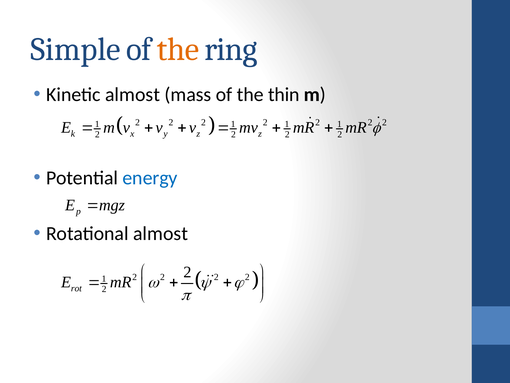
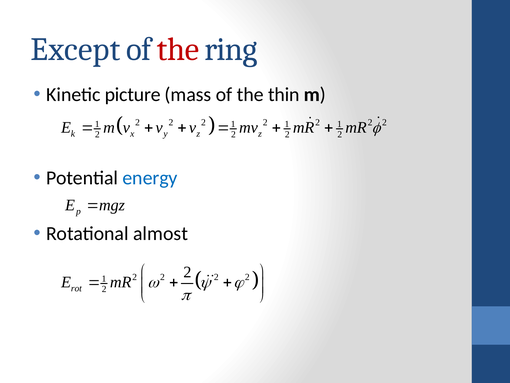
Simple: Simple -> Except
the at (178, 49) colour: orange -> red
Kinetic almost: almost -> picture
